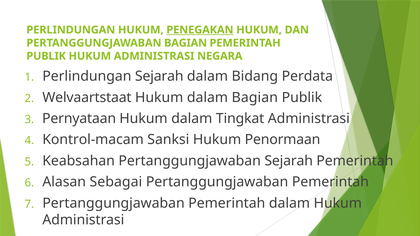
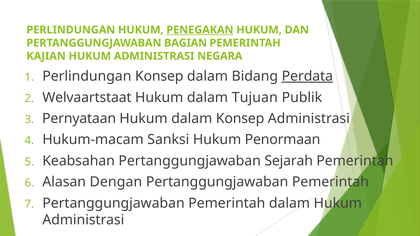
PUBLIK at (46, 56): PUBLIK -> KAJIAN
Perlindungan Sejarah: Sejarah -> Konsep
Perdata underline: none -> present
dalam Bagian: Bagian -> Tujuan
dalam Tingkat: Tingkat -> Konsep
Kontrol-macam: Kontrol-macam -> Hukum-macam
Sebagai: Sebagai -> Dengan
